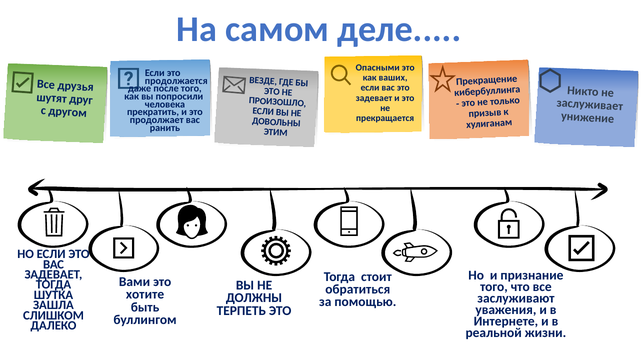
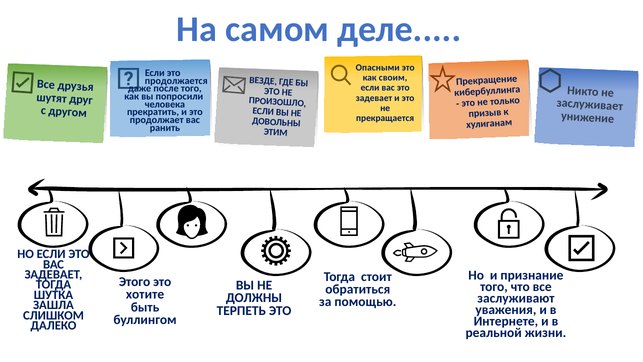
ваших: ваших -> своим
Вами: Вами -> Этого
